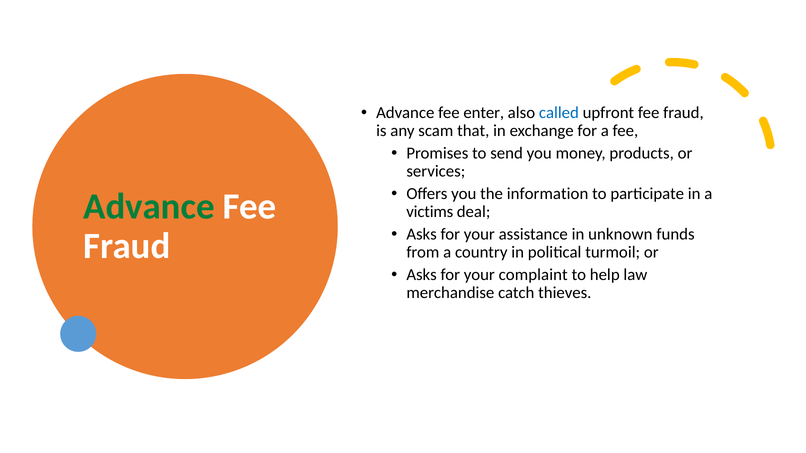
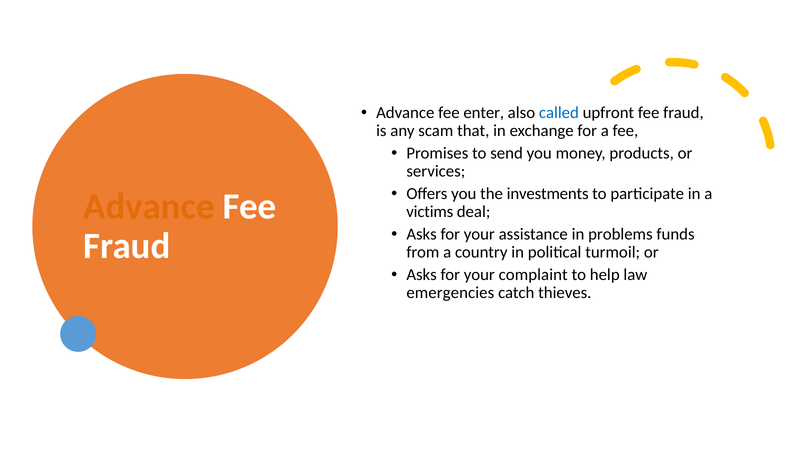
information: information -> investments
Advance at (149, 207) colour: green -> orange
unknown: unknown -> problems
merchandise: merchandise -> emergencies
